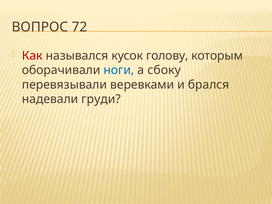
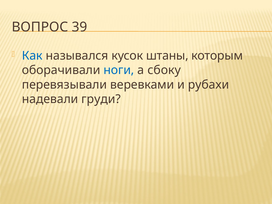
72: 72 -> 39
Как colour: red -> blue
голову: голову -> штаны
брался: брался -> рубахи
